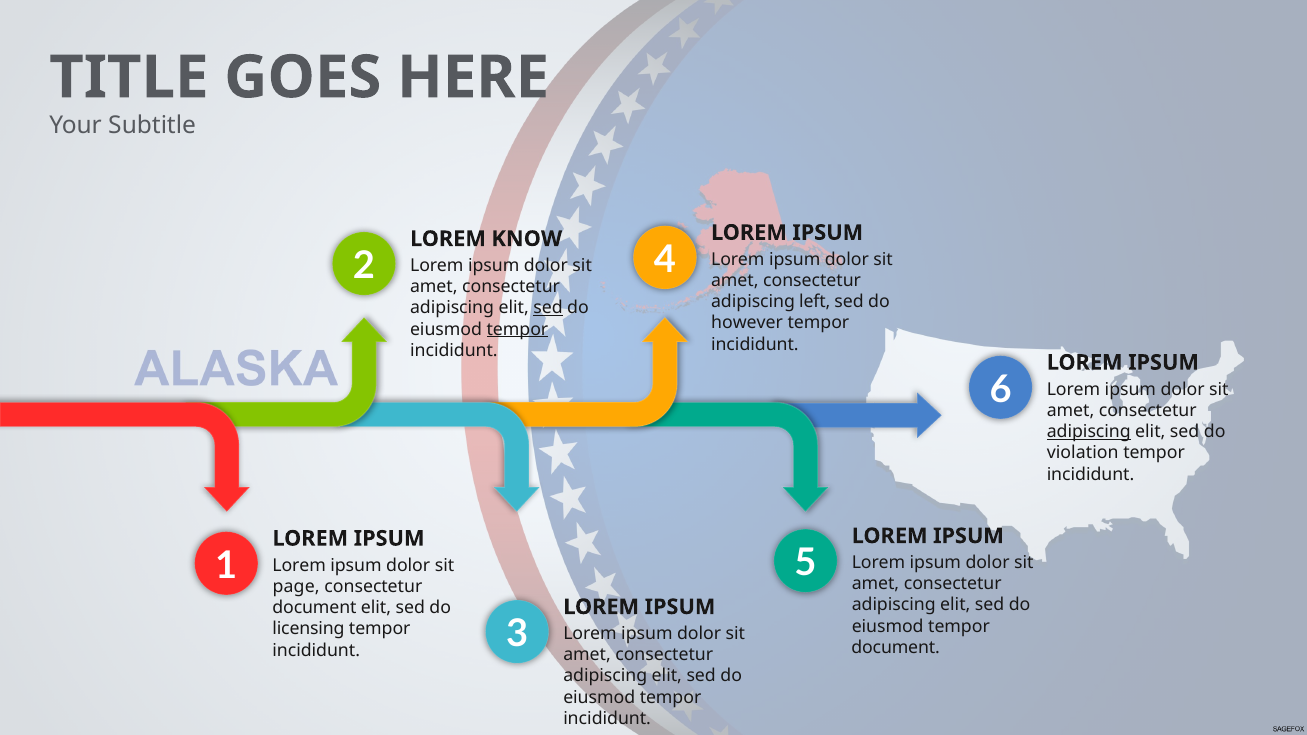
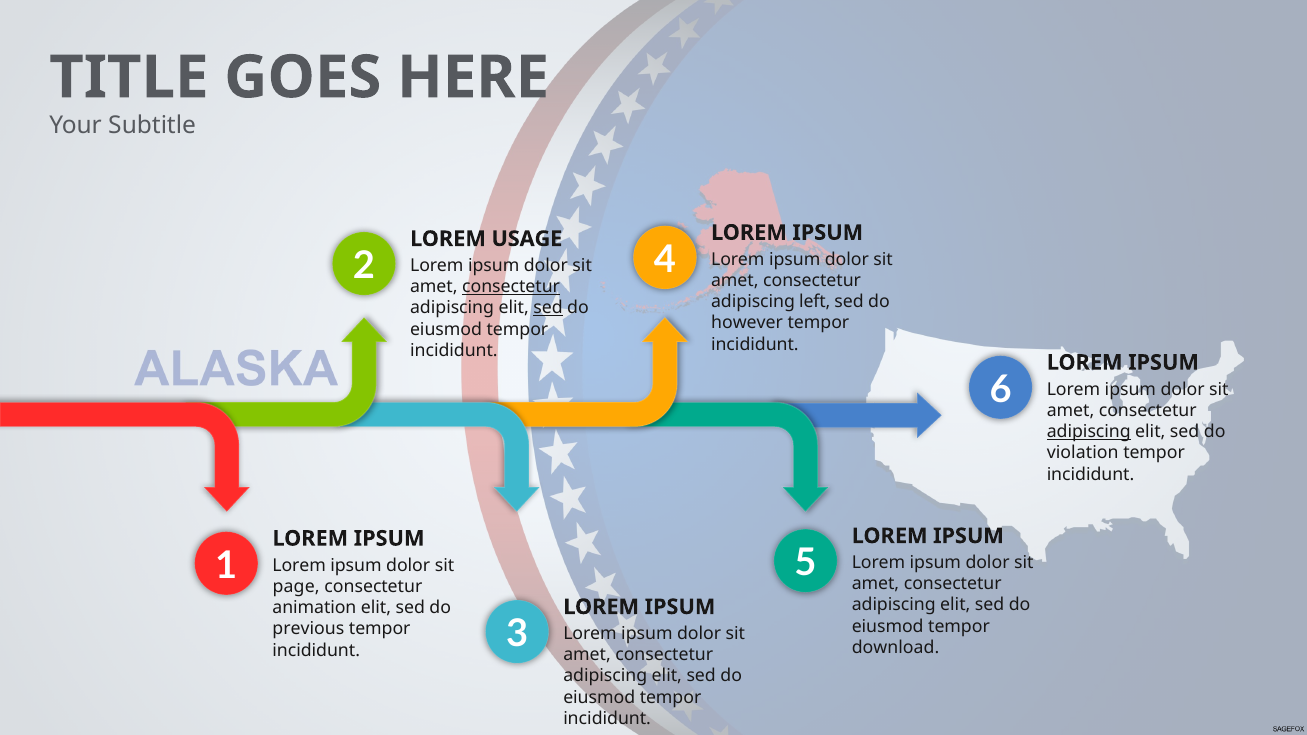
KNOW: KNOW -> USAGE
consectetur at (511, 287) underline: none -> present
tempor at (517, 329) underline: present -> none
document at (314, 608): document -> animation
licensing: licensing -> previous
document at (896, 648): document -> download
